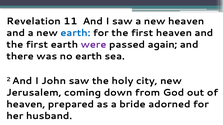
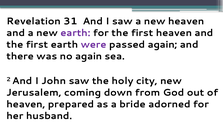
11: 11 -> 31
earth at (75, 33) colour: blue -> purple
no earth: earth -> again
